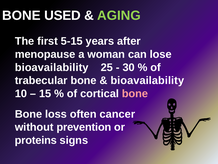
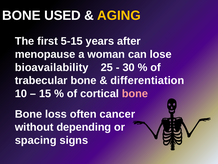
AGING colour: light green -> yellow
bioavailability at (147, 80): bioavailability -> differentiation
prevention: prevention -> depending
proteins: proteins -> spacing
